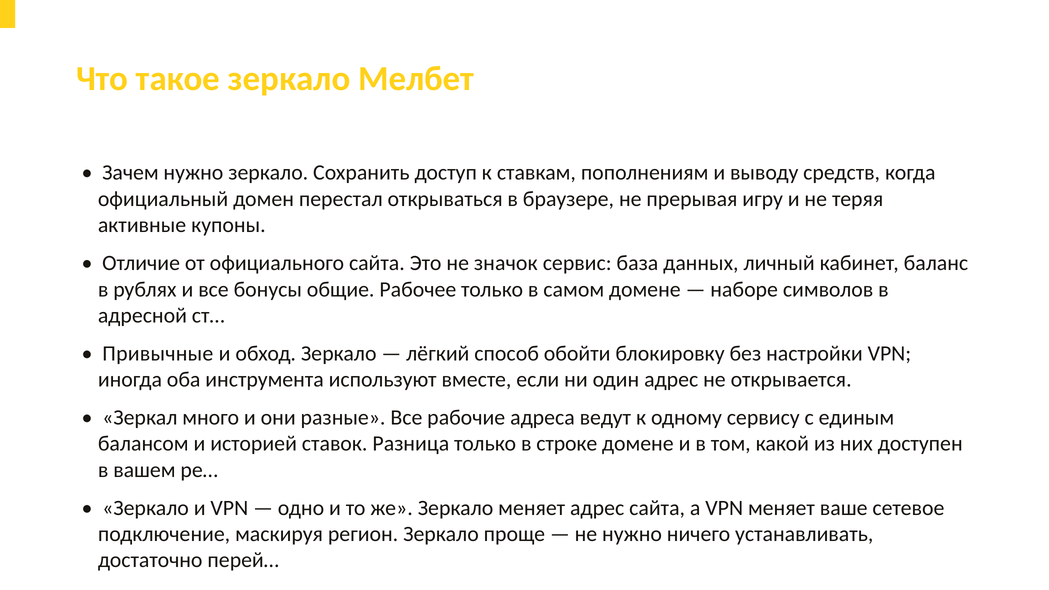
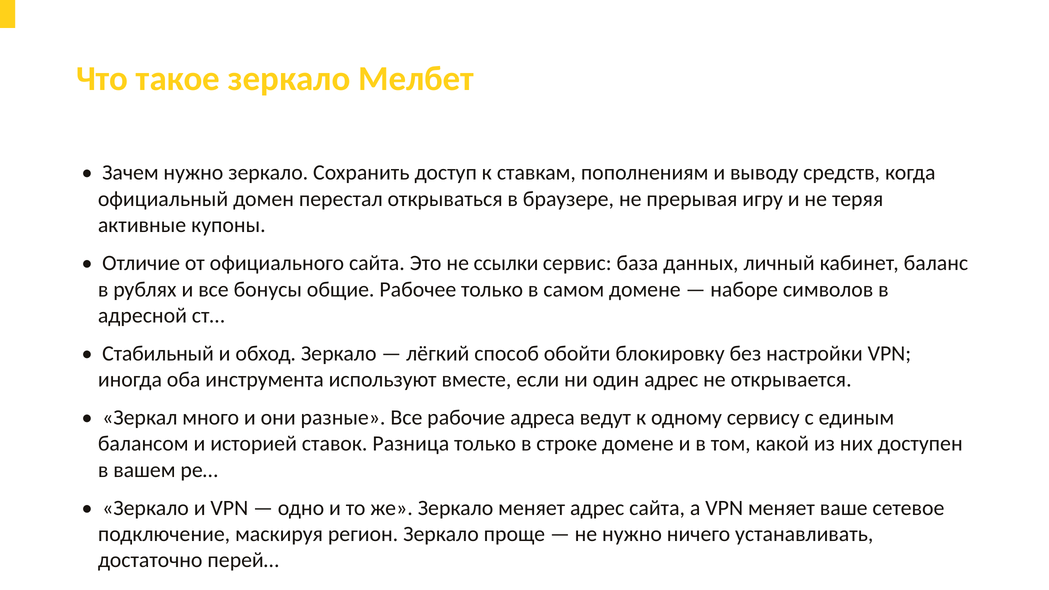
значок: значок -> ссылки
Привычные: Привычные -> Стабильный
